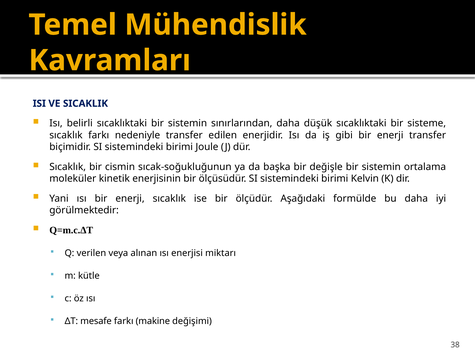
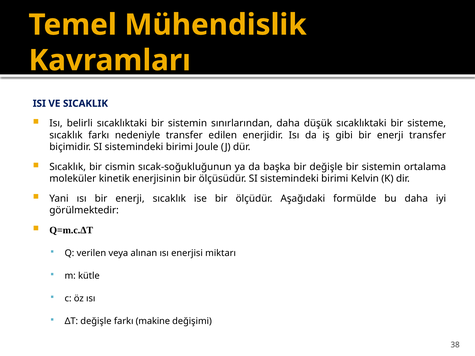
ΔT mesafe: mesafe -> değişle
